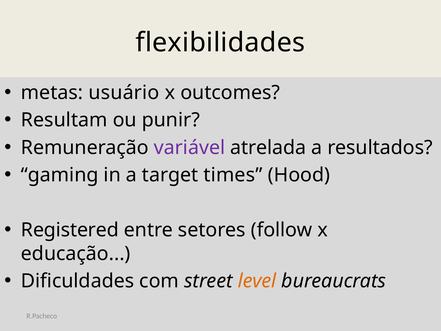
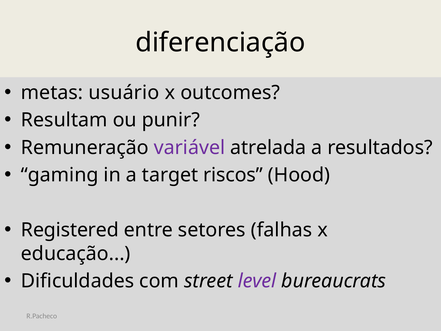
flexibilidades: flexibilidades -> diferenciação
times: times -> riscos
follow: follow -> falhas
level colour: orange -> purple
